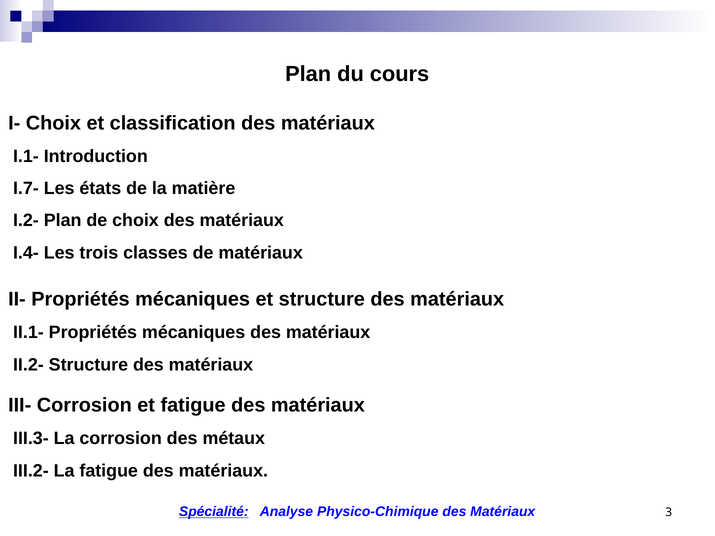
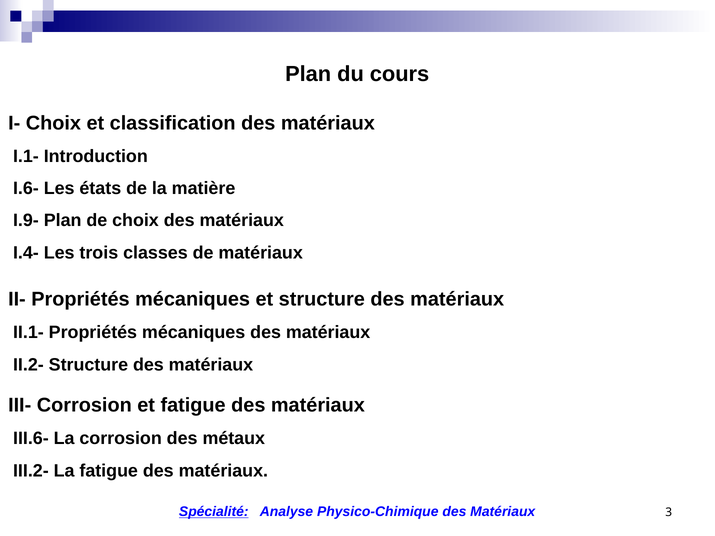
I.7-: I.7- -> I.6-
I.2-: I.2- -> I.9-
III.3-: III.3- -> III.6-
